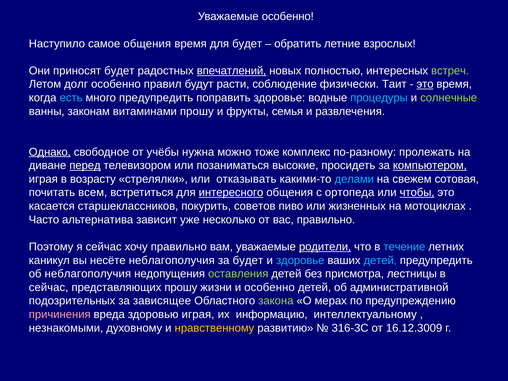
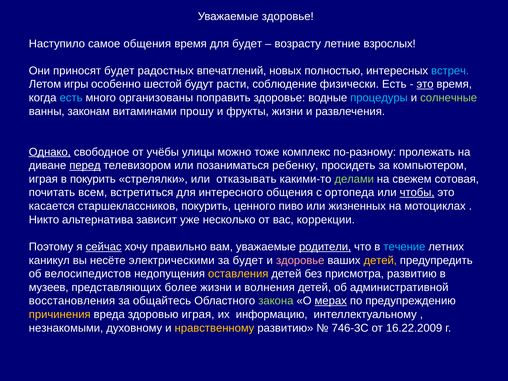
Уважаемые особенно: особенно -> здоровье
обратить: обратить -> возрасту
впечатлений underline: present -> none
встреч colour: light green -> light blue
долг: долг -> игры
правил: правил -> шестой
физически Таит: Таит -> Есть
много предупредить: предупредить -> организованы
фрукты семья: семья -> жизни
нужна: нужна -> улицы
высокие: высокие -> ребенку
компьютером underline: present -> none
в возрасту: возрасту -> покурить
делами colour: light blue -> light green
интересного underline: present -> none
советов: советов -> ценного
Часто: Часто -> Никто
вас правильно: правильно -> коррекции
сейчас at (104, 247) underline: none -> present
несёте неблагополучия: неблагополучия -> электрическими
здоровье at (300, 260) colour: light blue -> pink
детей at (380, 260) colour: light blue -> yellow
об неблагополучия: неблагополучия -> велосипедистов
оставления colour: light green -> yellow
присмотра лестницы: лестницы -> развитию
сейчас at (49, 287): сейчас -> музеев
представляющих прошу: прошу -> более
и особенно: особенно -> волнения
подозрительных: подозрительных -> восстановления
зависящее: зависящее -> общайтесь
мерах underline: none -> present
причинения colour: pink -> yellow
316-3С: 316-3С -> 746-3С
16.12.3009: 16.12.3009 -> 16.22.2009
